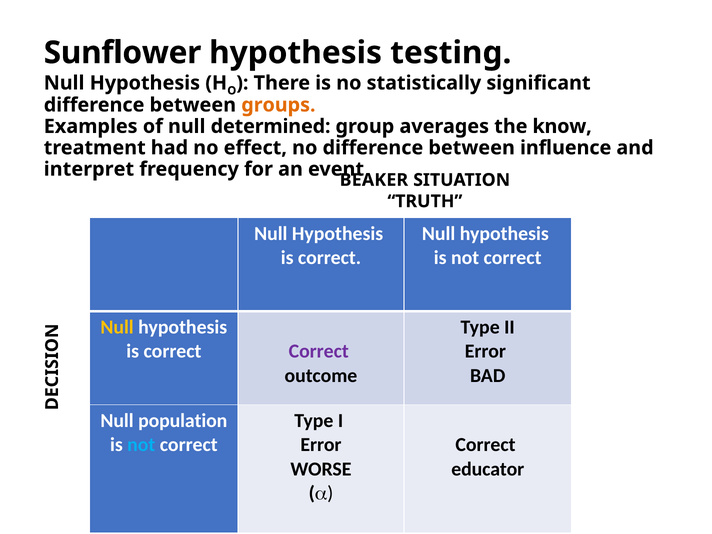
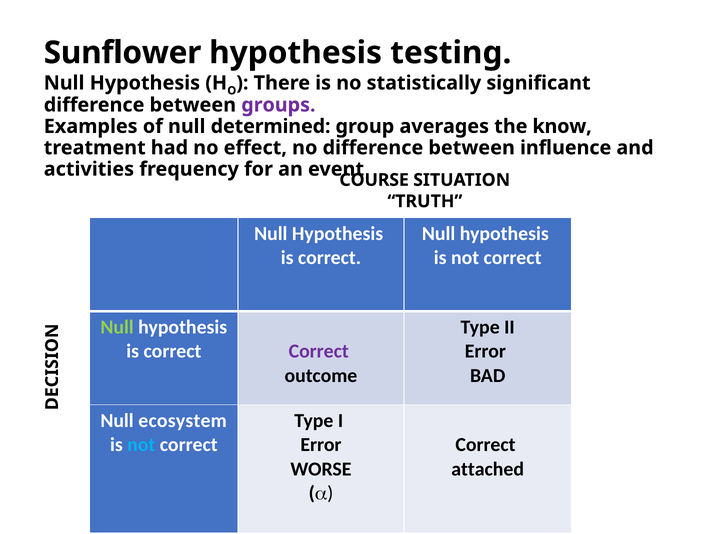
groups colour: orange -> purple
interpret: interpret -> activities
BEAKER: BEAKER -> COURSE
Null at (117, 327) colour: yellow -> light green
population: population -> ecosystem
educator: educator -> attached
